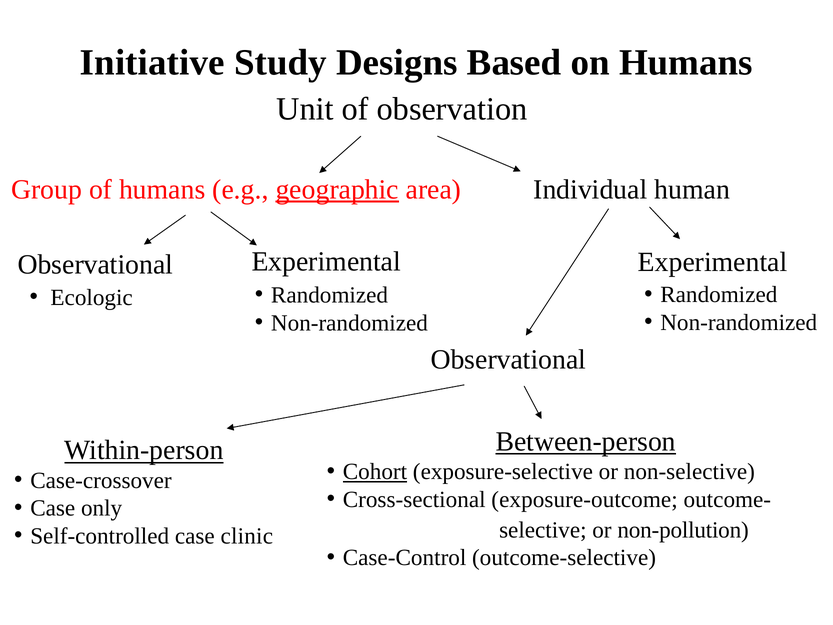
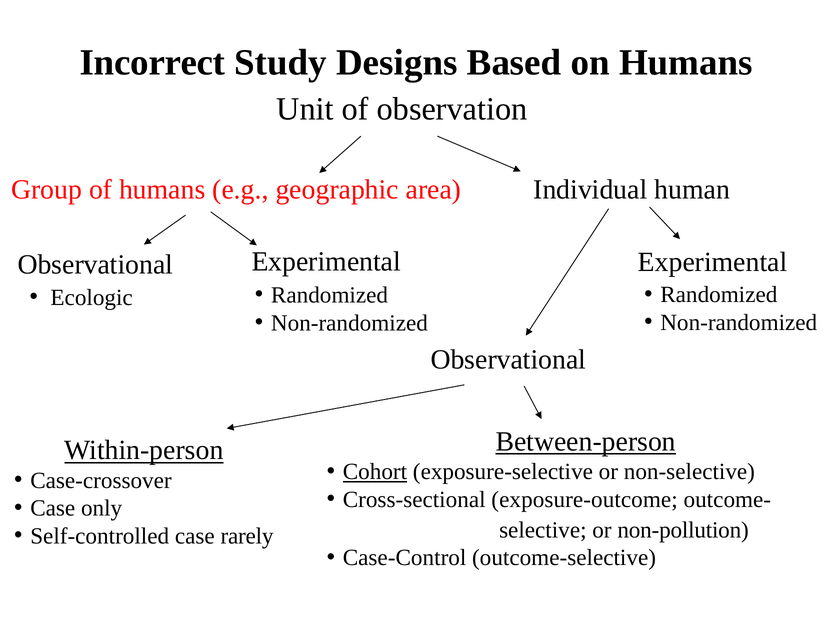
Initiative: Initiative -> Incorrect
geographic underline: present -> none
clinic: clinic -> rarely
